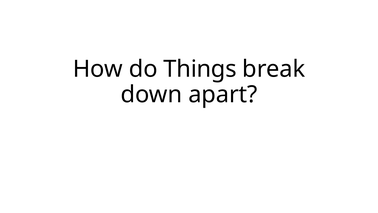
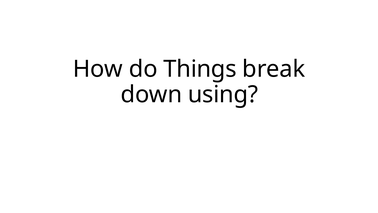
apart: apart -> using
